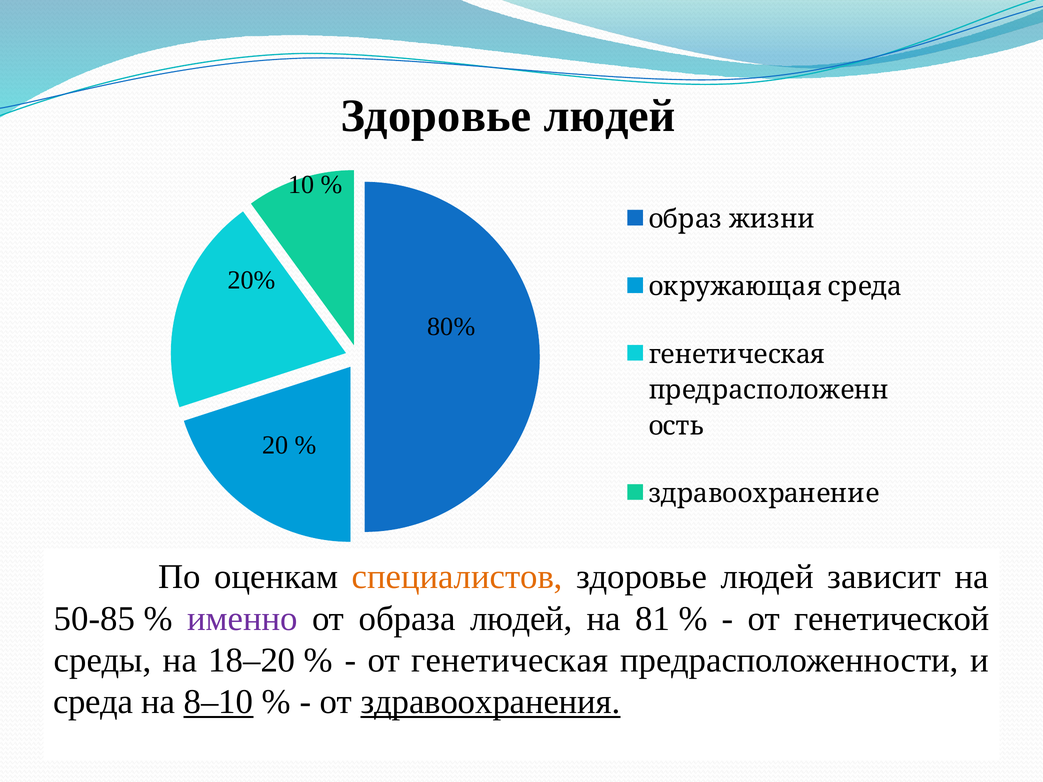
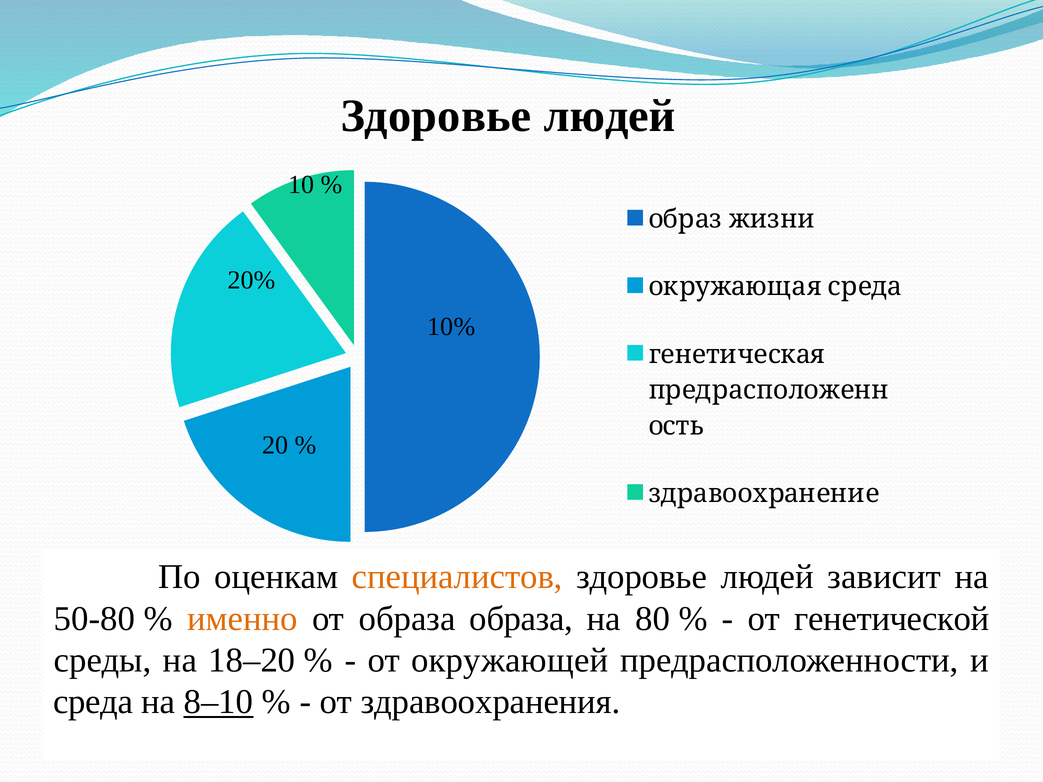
80%: 80% -> 10%
50-85: 50-85 -> 50-80
именно colour: purple -> orange
образа людей: людей -> образа
81: 81 -> 80
от генетическая: генетическая -> окружающей
здравоохранения underline: present -> none
